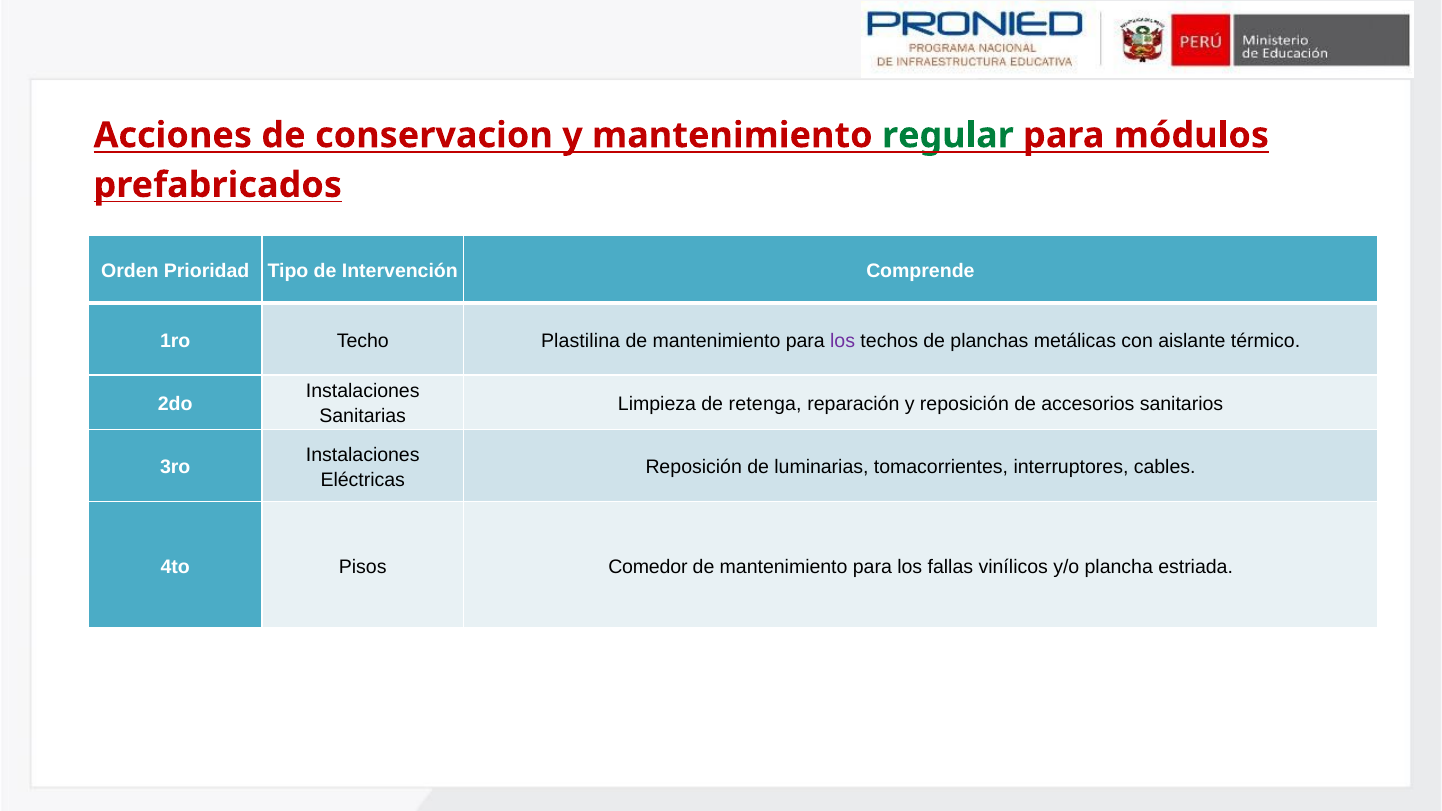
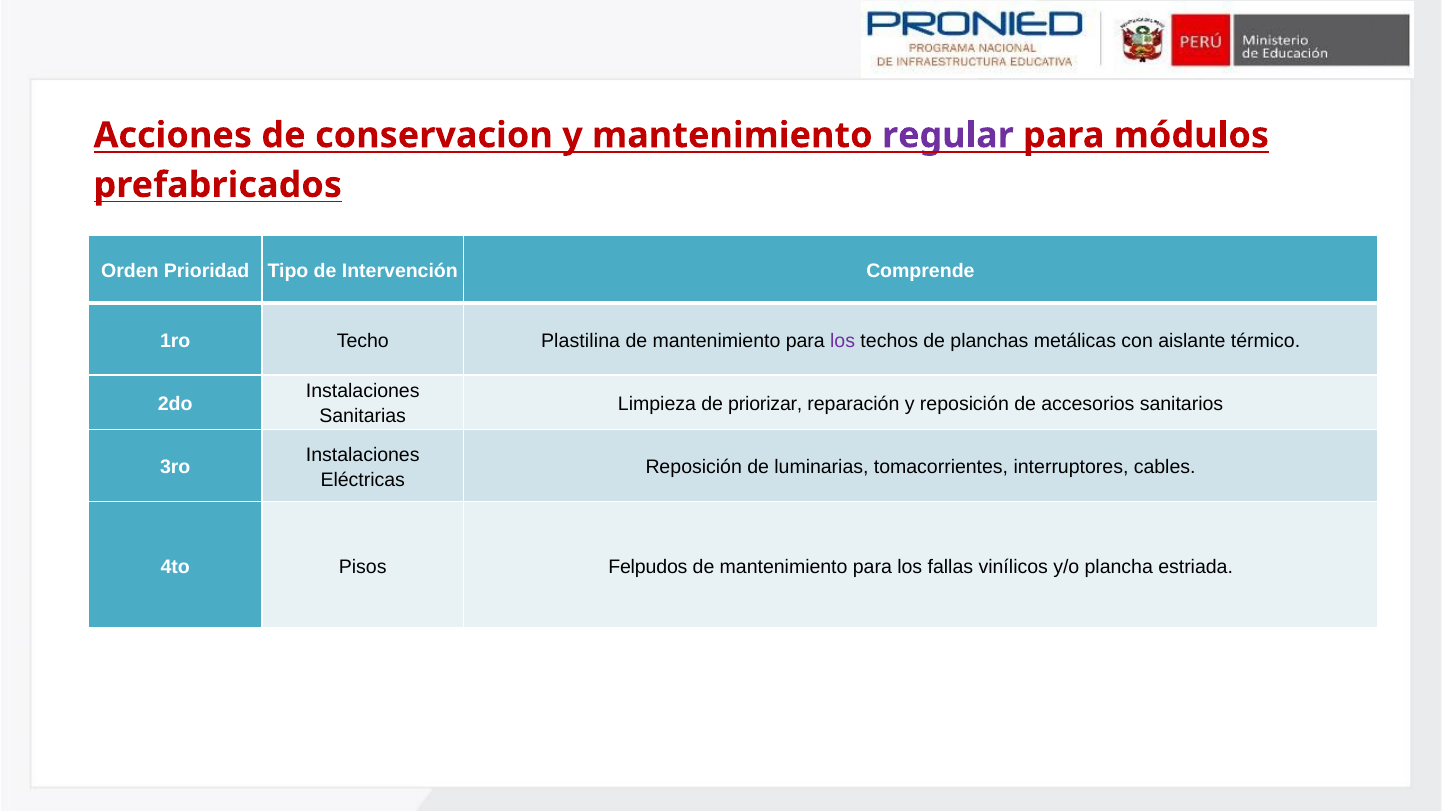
regular colour: green -> purple
retenga: retenga -> priorizar
Comedor: Comedor -> Felpudos
